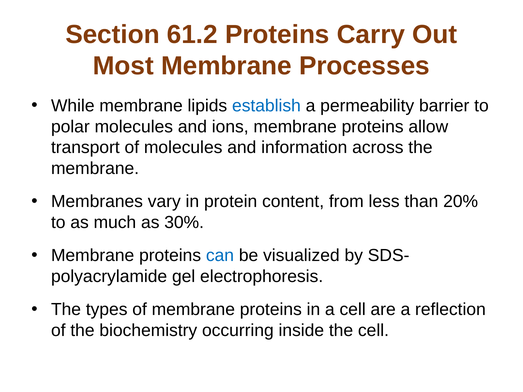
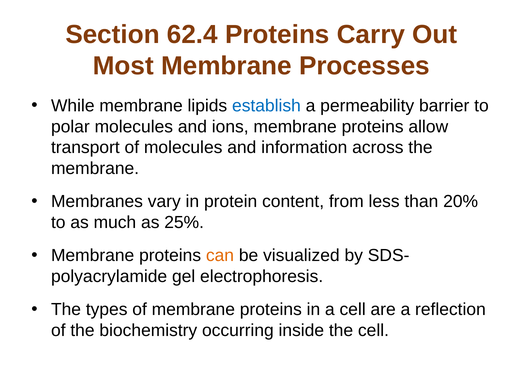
61.2: 61.2 -> 62.4
30%: 30% -> 25%
can colour: blue -> orange
